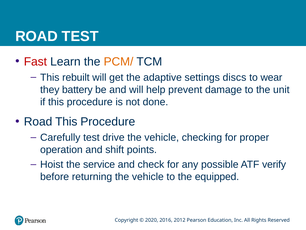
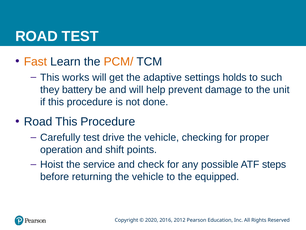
Fast colour: red -> orange
rebuilt: rebuilt -> works
discs: discs -> holds
wear: wear -> such
verify: verify -> steps
